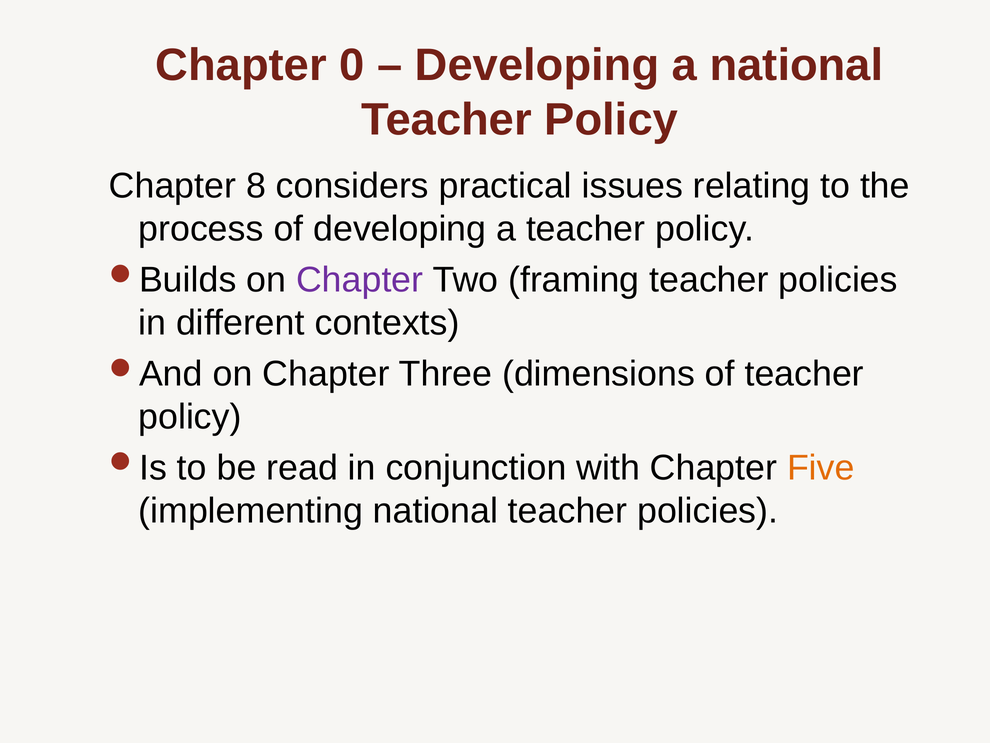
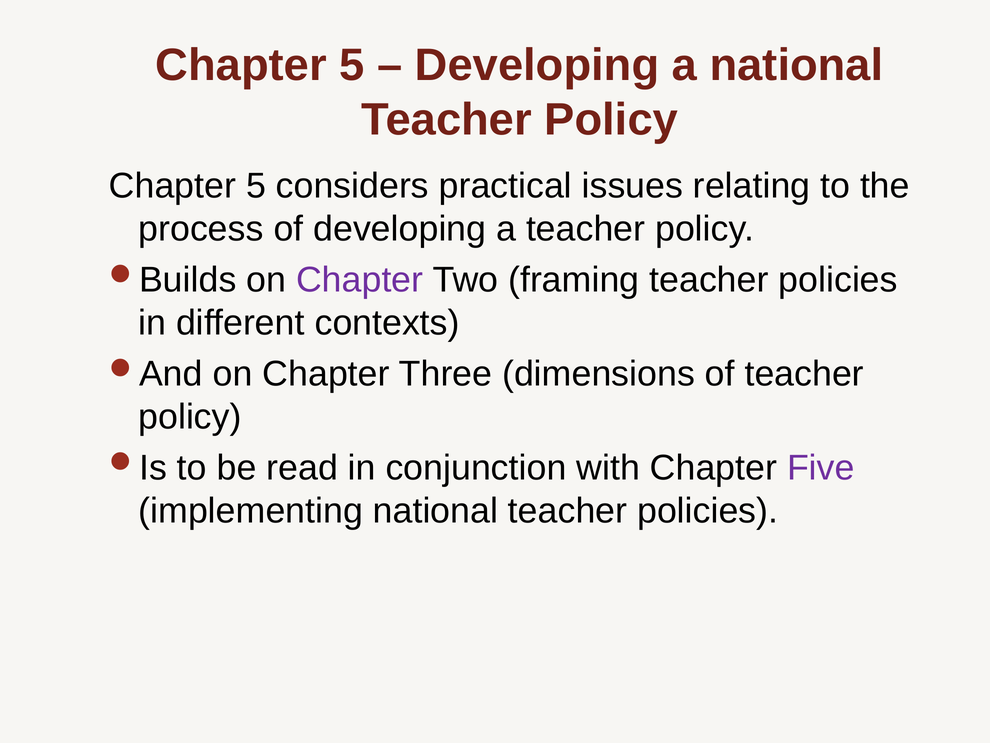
0 at (352, 65): 0 -> 5
8 at (256, 186): 8 -> 5
Five colour: orange -> purple
